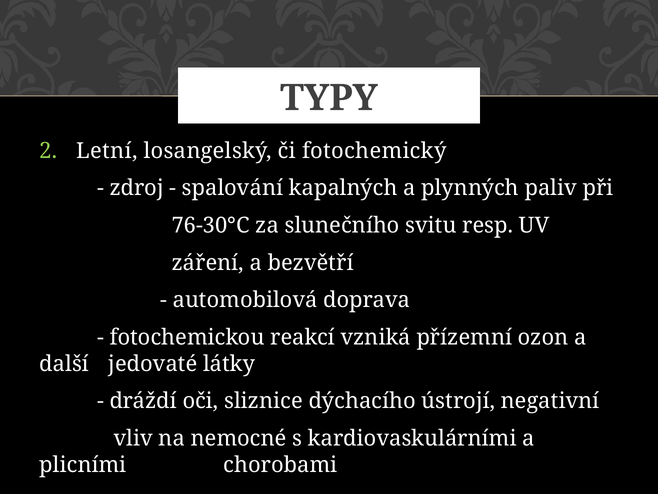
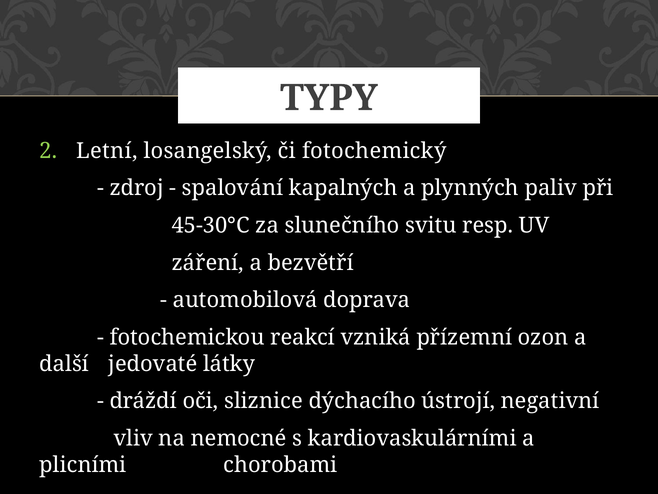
76-30°C: 76-30°C -> 45-30°C
